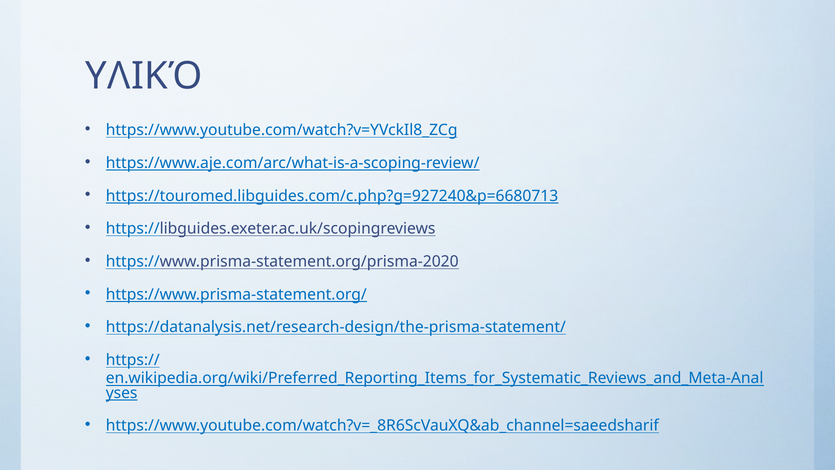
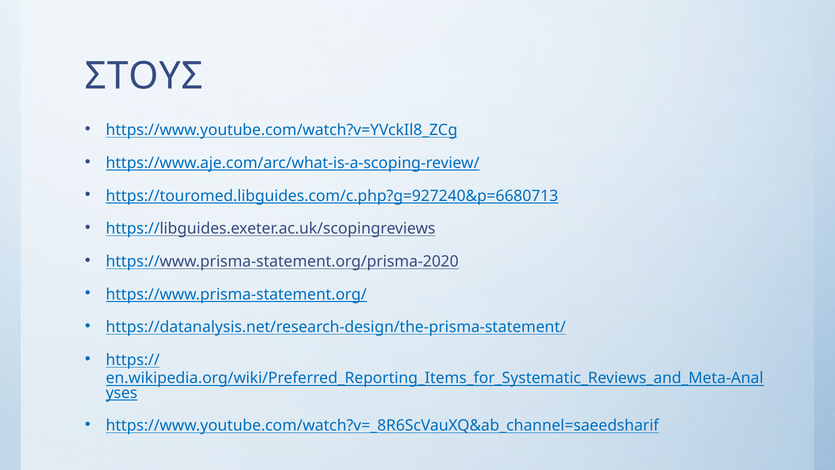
ΥΛΙΚΌ: ΥΛΙΚΌ -> ΣΤΟΥΣ
